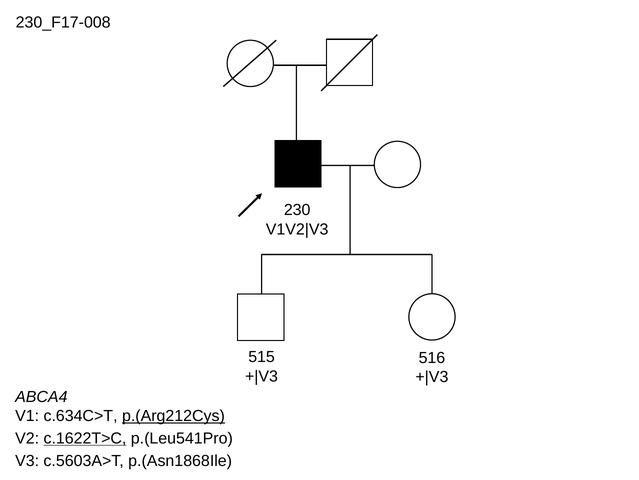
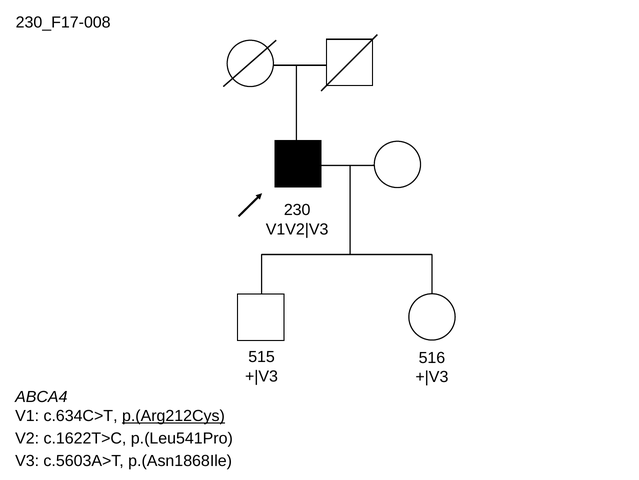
c.1622T>C underline: present -> none
